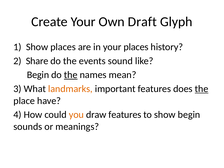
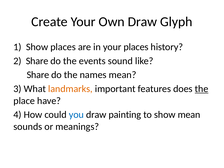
Own Draft: Draft -> Draw
Begin at (38, 75): Begin -> Share
the at (71, 75) underline: present -> none
you colour: orange -> blue
draw features: features -> painting
show begin: begin -> mean
